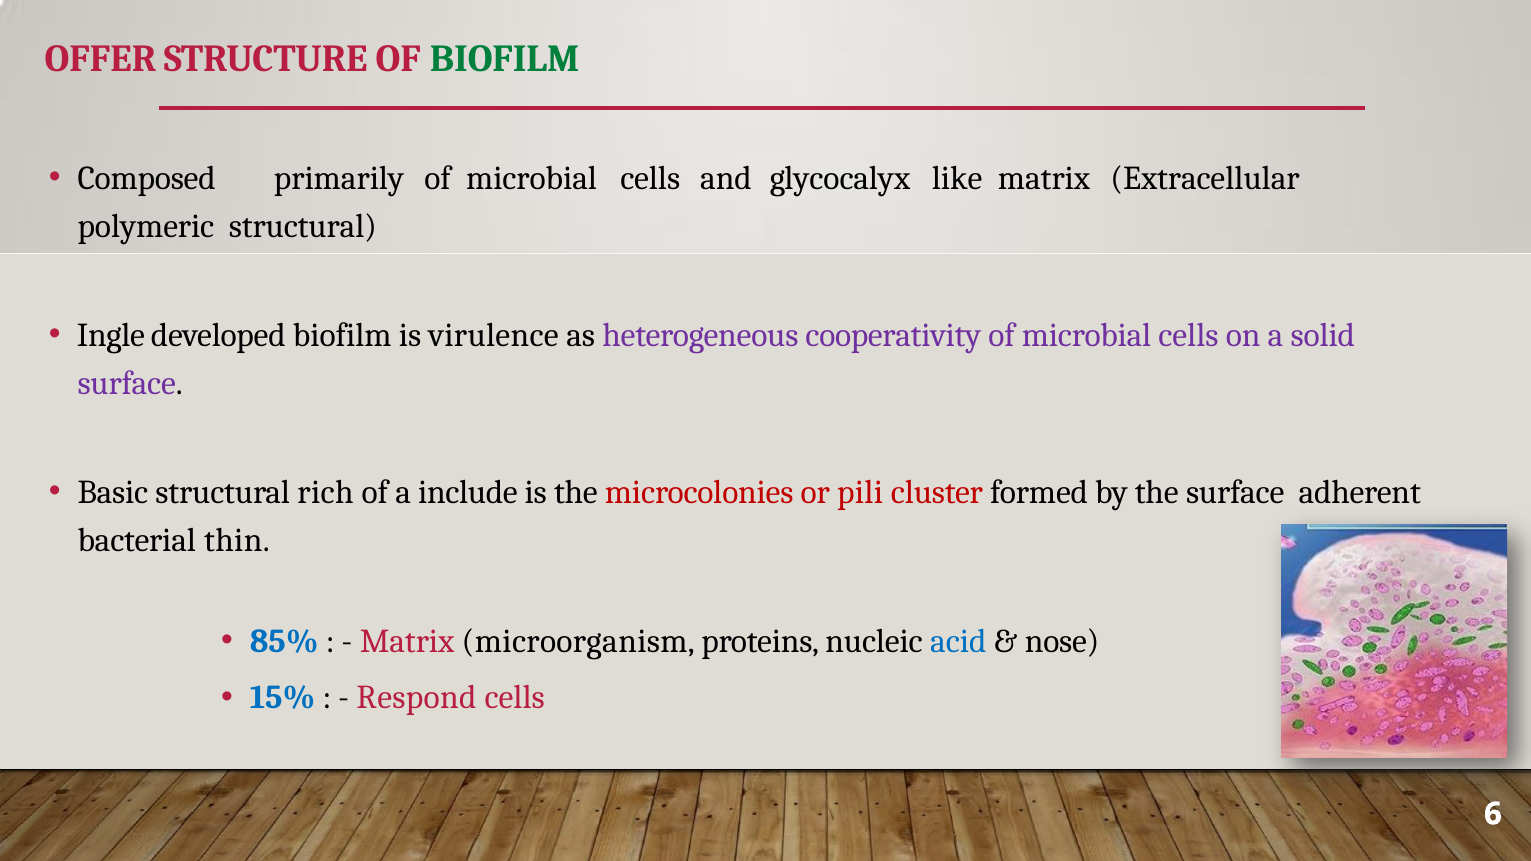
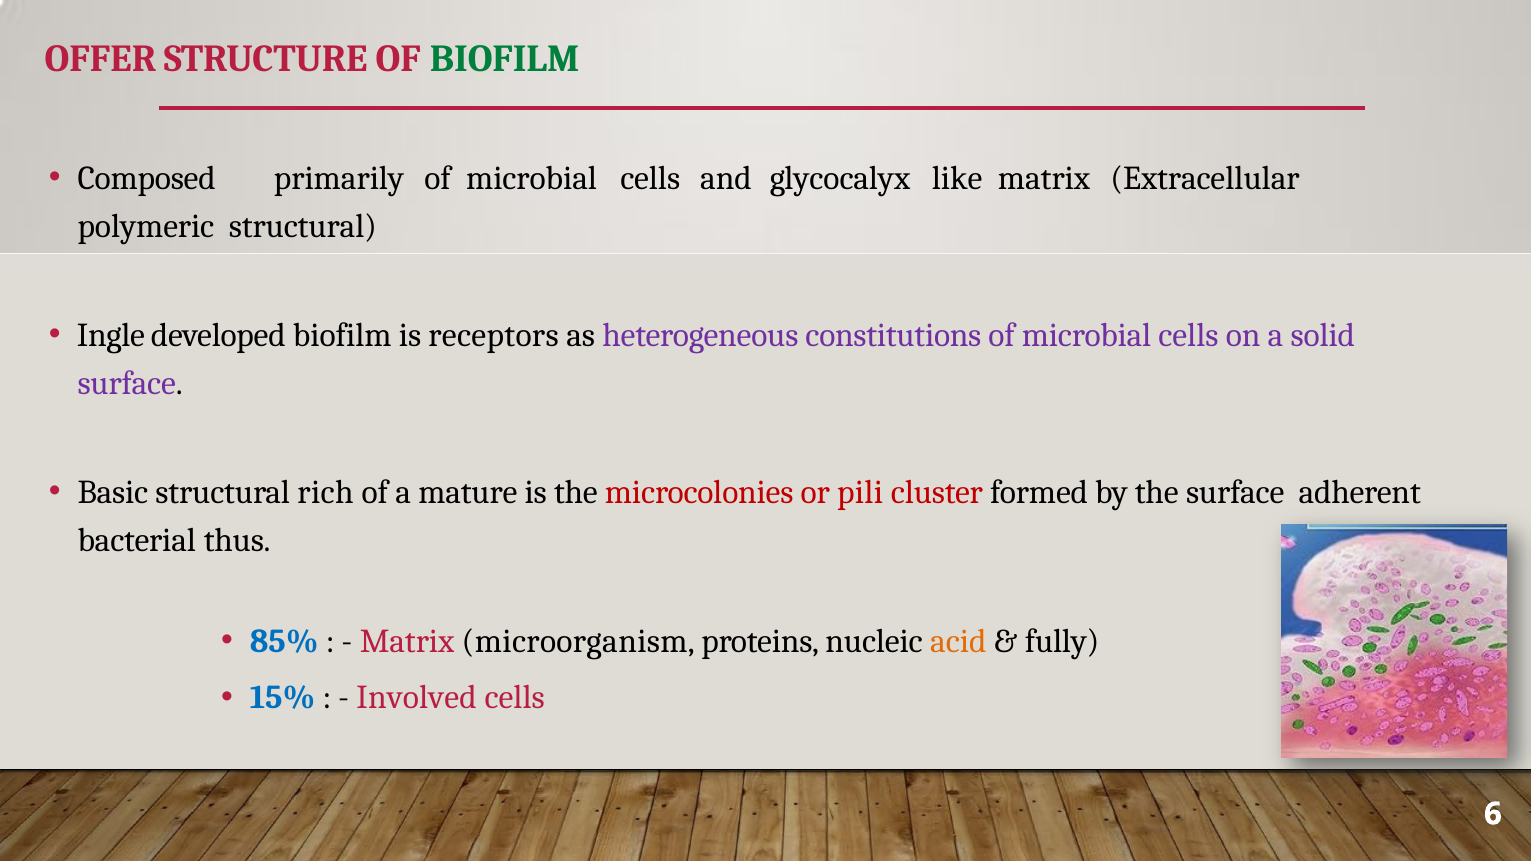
virulence: virulence -> receptors
cooperativity: cooperativity -> constitutions
include: include -> mature
thin: thin -> thus
acid colour: blue -> orange
nose: nose -> fully
Respond: Respond -> Involved
